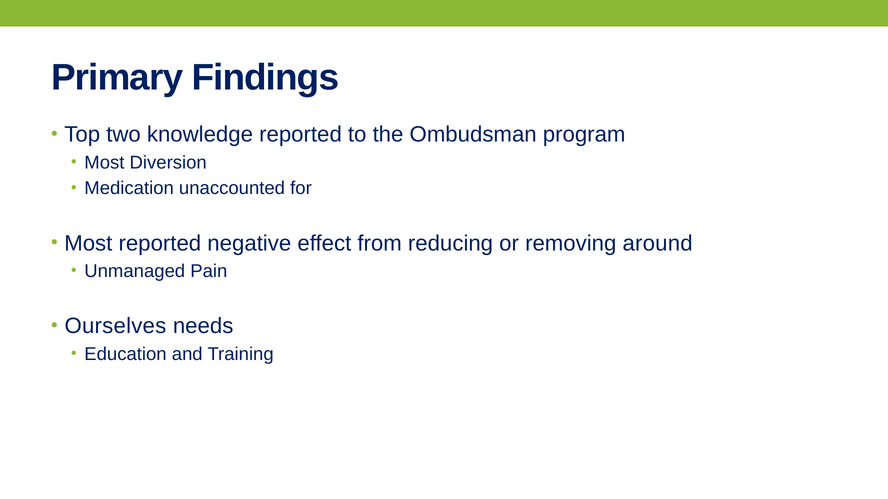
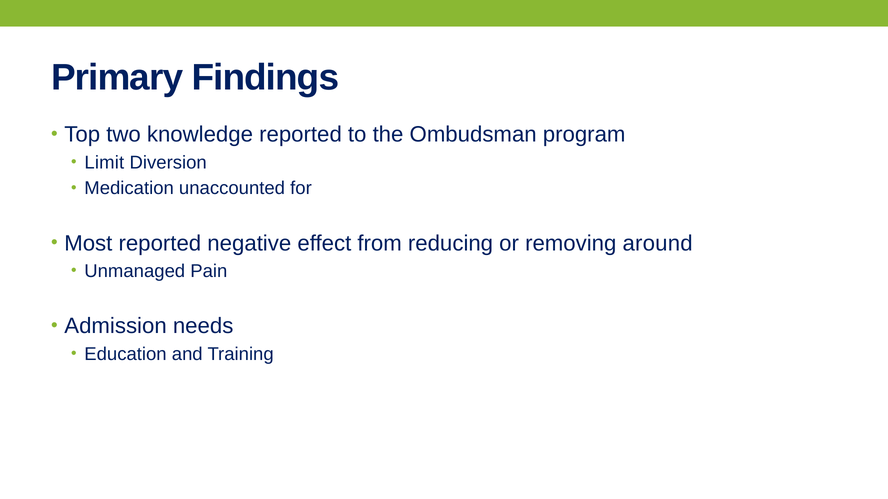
Most at (104, 163): Most -> Limit
Ourselves: Ourselves -> Admission
